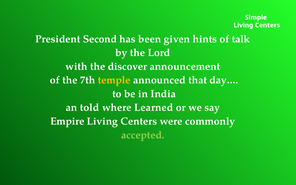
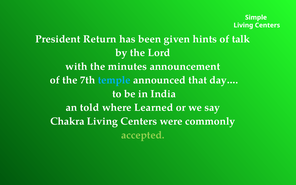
Second: Second -> Return
discover: discover -> minutes
temple colour: yellow -> light blue
Empire: Empire -> Chakra
